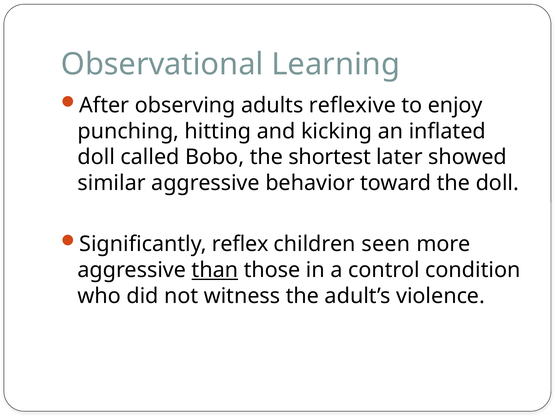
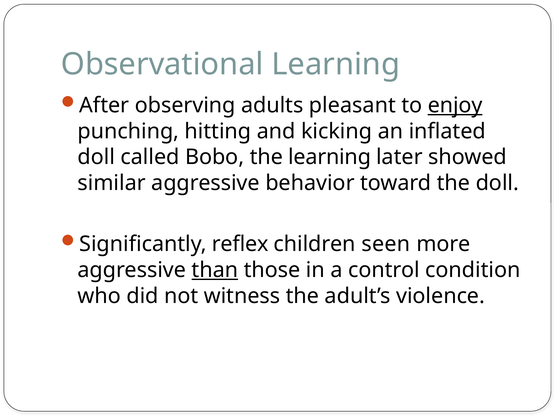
reflexive: reflexive -> pleasant
enjoy underline: none -> present
the shortest: shortest -> learning
